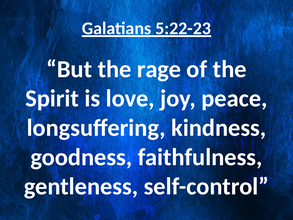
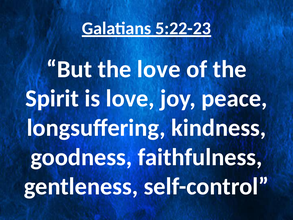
the rage: rage -> love
